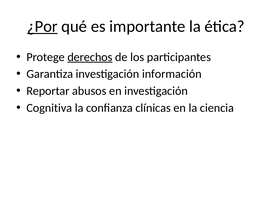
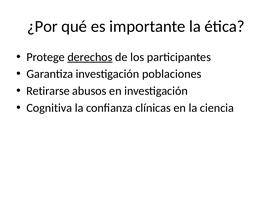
¿Por underline: present -> none
información: información -> poblaciones
Reportar: Reportar -> Retirarse
